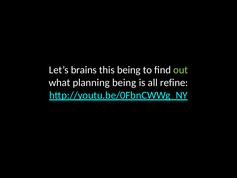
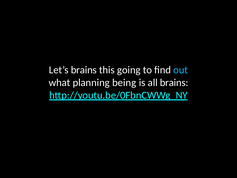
this being: being -> going
out colour: light green -> light blue
all refine: refine -> brains
